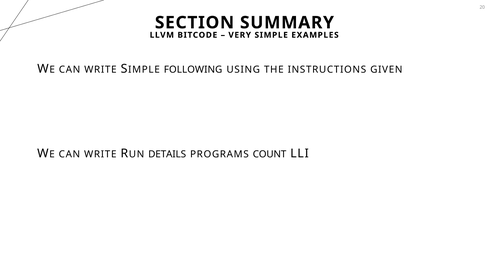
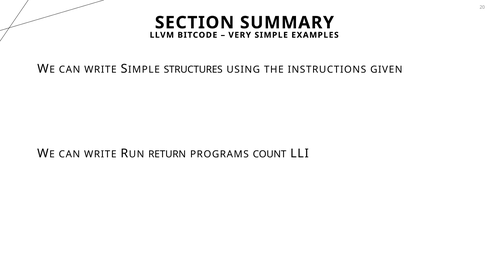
FOLLOWING: FOLLOWING -> STRUCTURES
DETAILS: DETAILS -> RETURN
